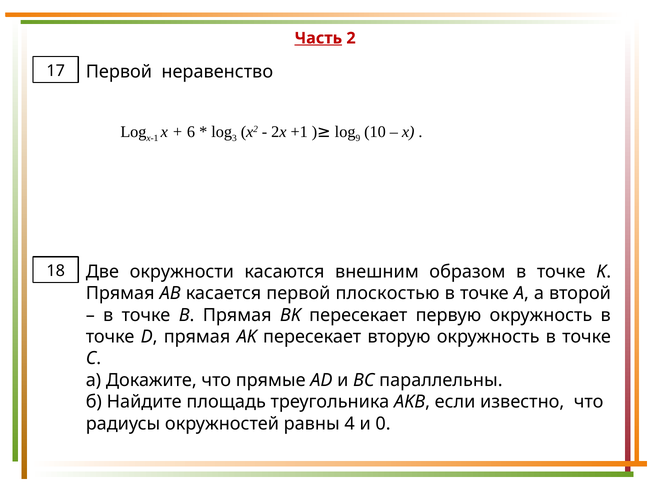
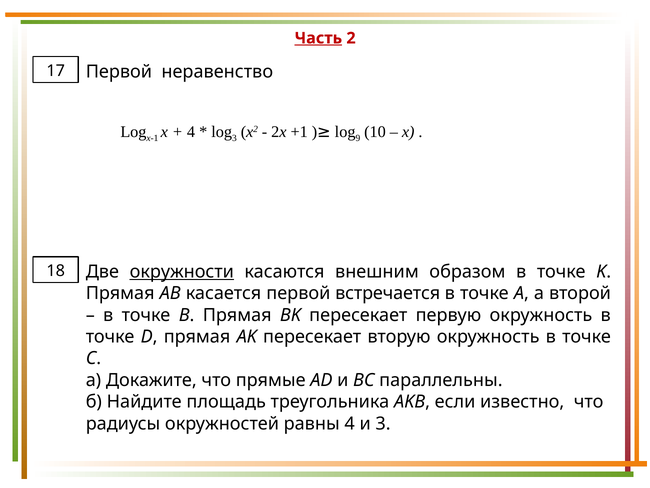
6 at (191, 132): 6 -> 4
окружности underline: none -> present
плоскостью: плоскостью -> встречается
и 0: 0 -> 3
